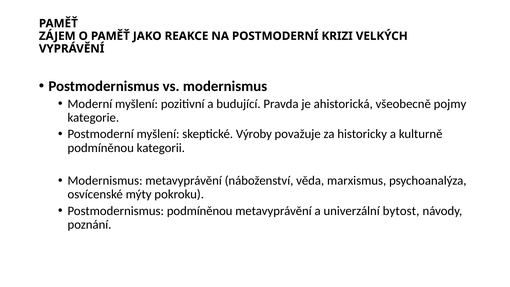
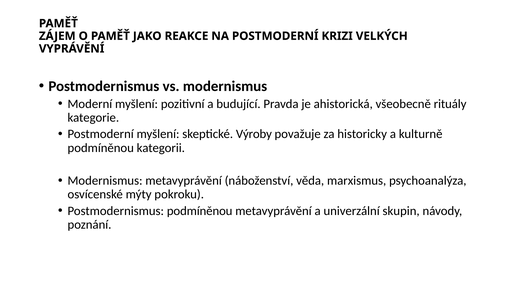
pojmy: pojmy -> rituály
bytost: bytost -> skupin
